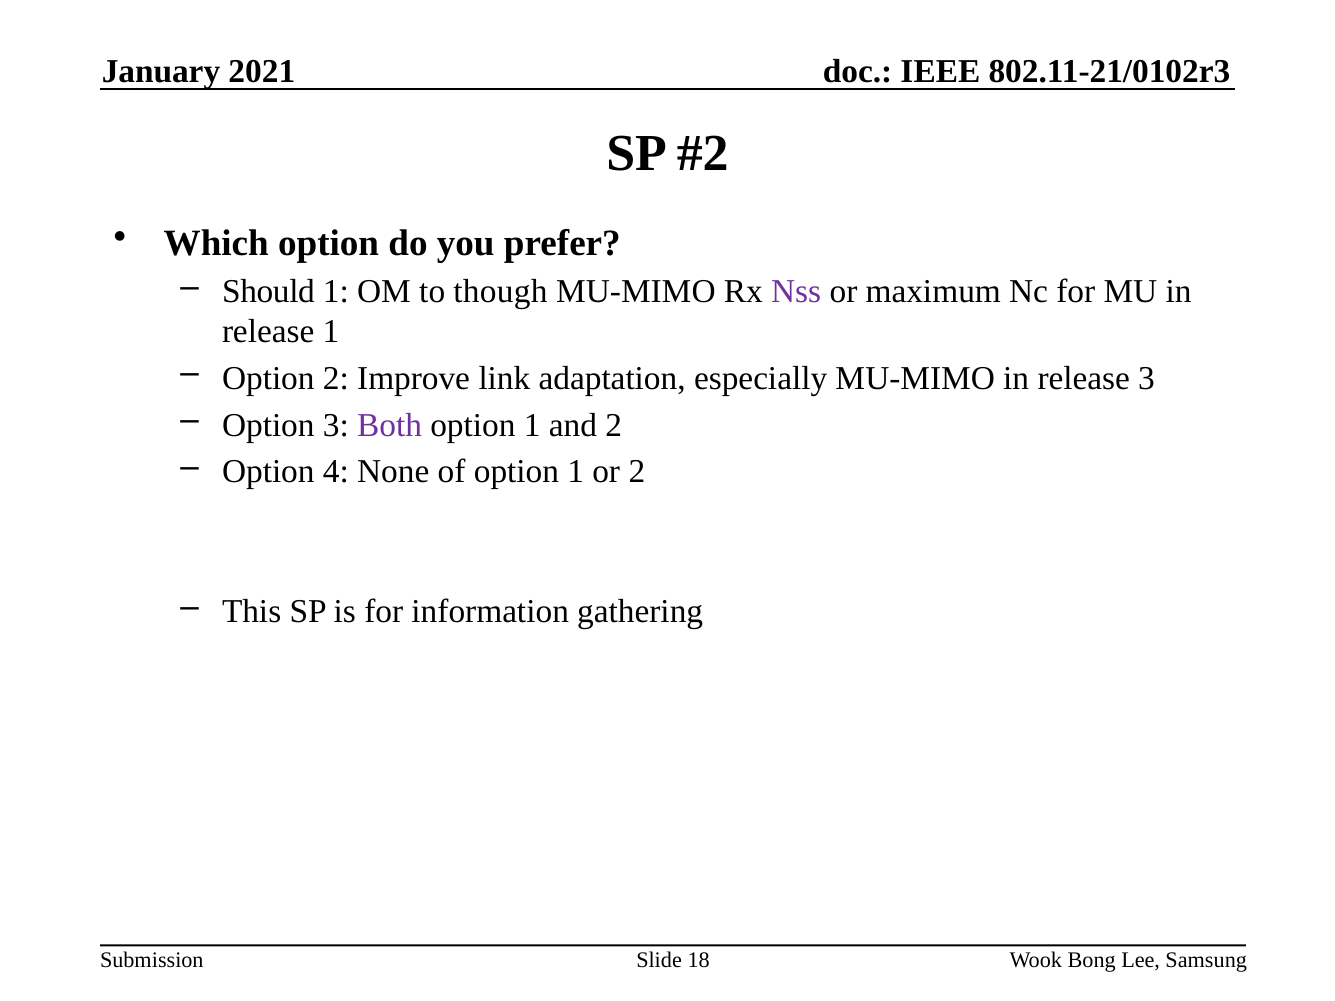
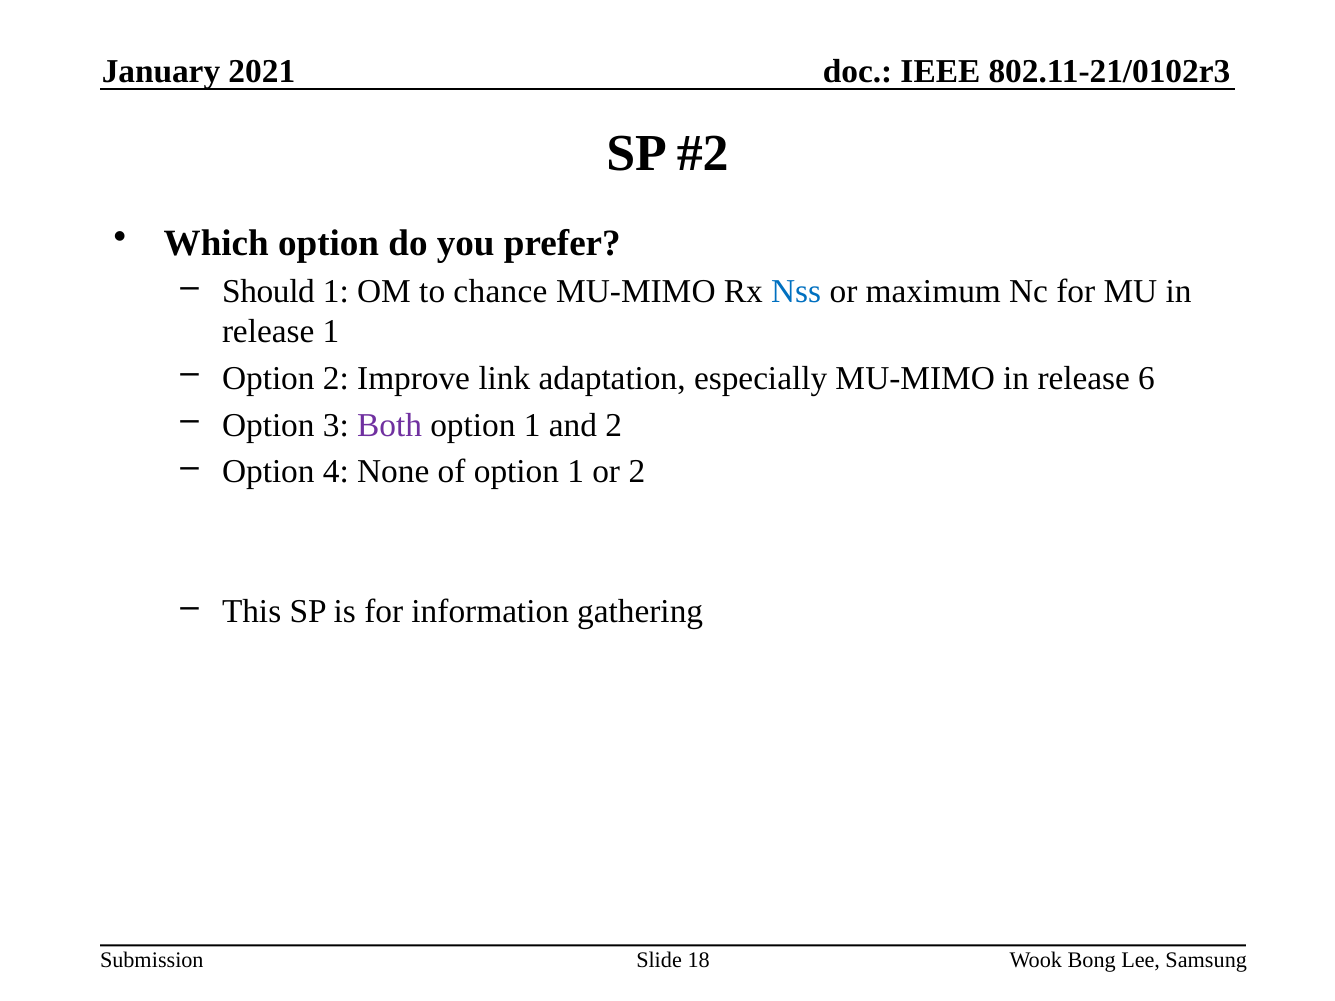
though: though -> chance
Nss colour: purple -> blue
release 3: 3 -> 6
